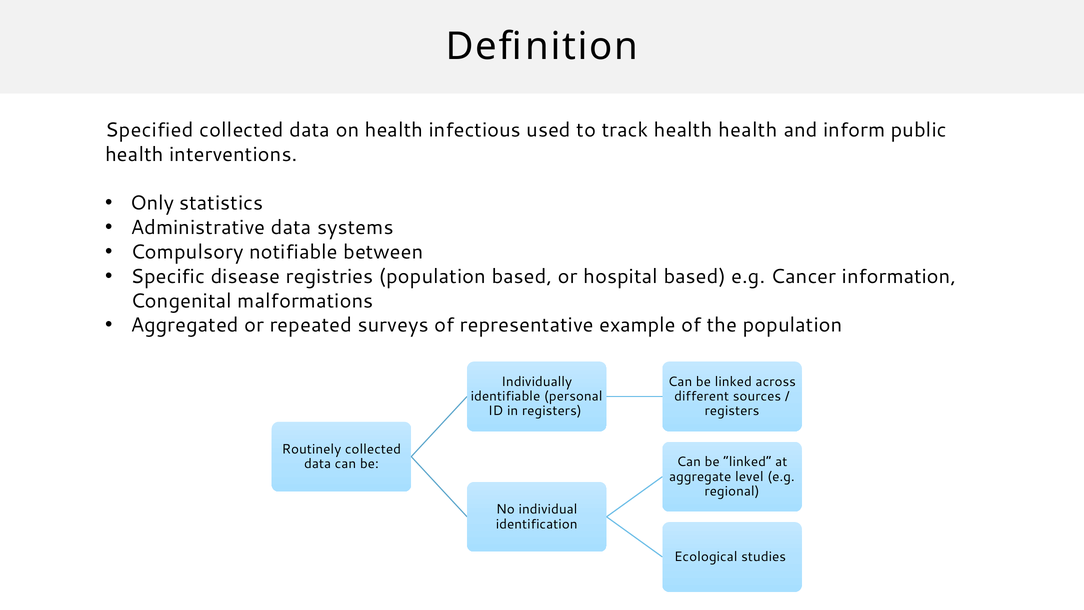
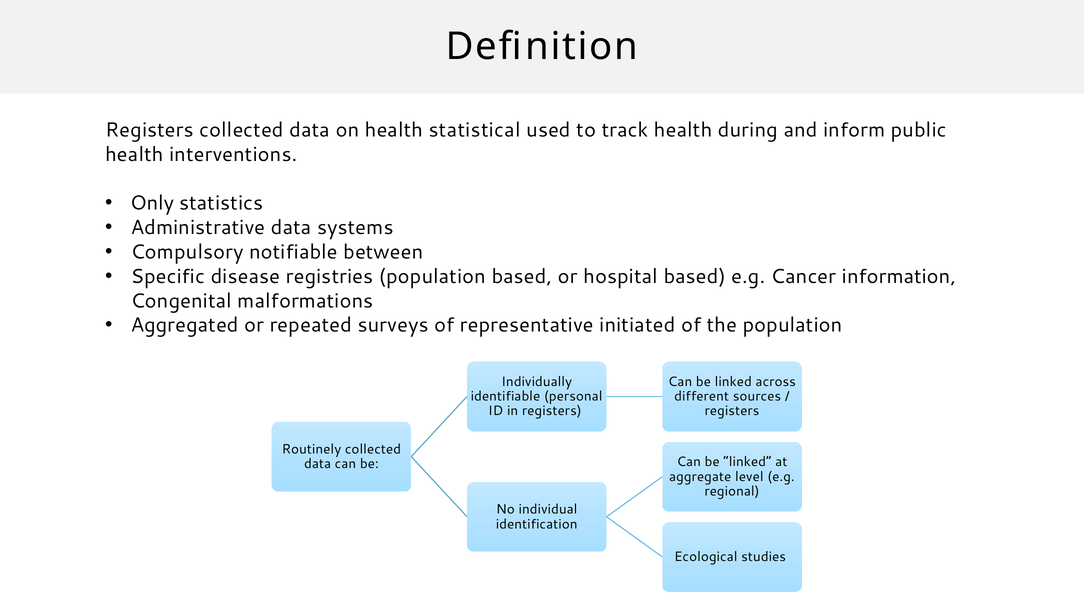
Specified at (149, 130): Specified -> Registers
infectious: infectious -> statistical
health health: health -> during
example: example -> initiated
